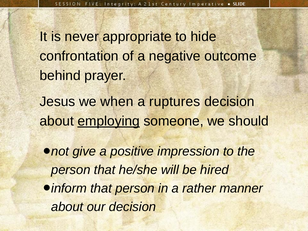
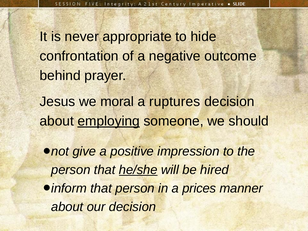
when: when -> moral
he/she underline: none -> present
rather: rather -> prices
